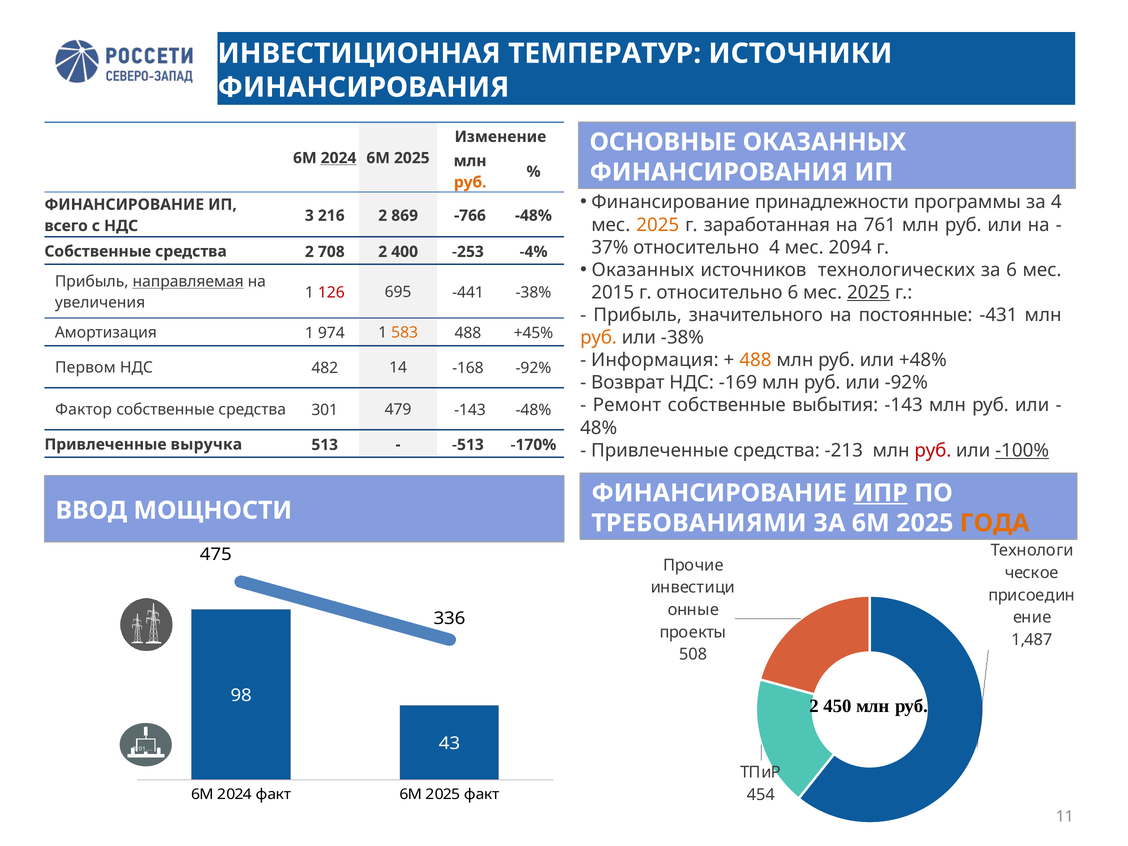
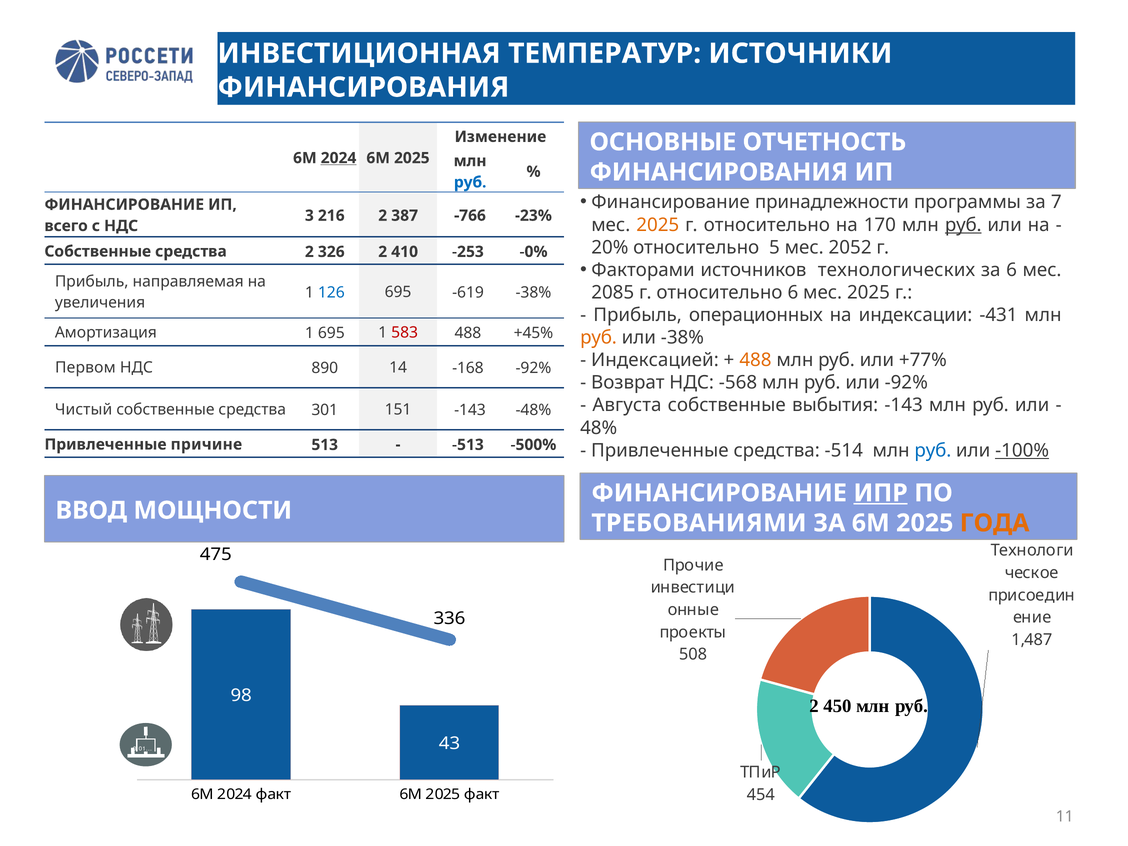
ОСНОВНЫЕ ОКАЗАННЫХ: ОКАЗАННЫХ -> ОТЧЕТНОСТЬ
руб at (470, 182) colour: orange -> blue
за 4: 4 -> 7
869: 869 -> 387
-766 -48%: -48% -> -23%
заработанная at (767, 225): заработанная -> относительно
761: 761 -> 170
руб at (963, 225) underline: none -> present
37%: 37% -> 20%
относительно 4: 4 -> 5
2094: 2094 -> 2052
708: 708 -> 326
400: 400 -> 410
-4%: -4% -> -0%
Оказанных at (643, 270): Оказанных -> Факторами
направляемая underline: present -> none
2015: 2015 -> 2085
2025 at (868, 292) underline: present -> none
126 colour: red -> blue
-441: -441 -> -619
значительного: значительного -> операционных
постоянные: постоянные -> индексации
1 974: 974 -> 695
583 colour: orange -> red
Информация: Информация -> Индексацией
+48%: +48% -> +77%
482: 482 -> 890
-169: -169 -> -568
Ремонт: Ремонт -> Августа
Фактор: Фактор -> Чистый
479: 479 -> 151
выручка: выручка -> причине
-170%: -170% -> -500%
-213: -213 -> -514
руб at (933, 450) colour: red -> blue
